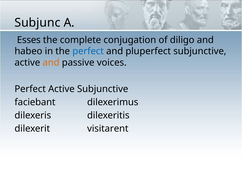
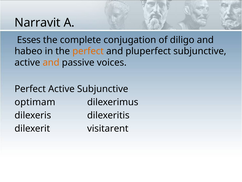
Subjunc: Subjunc -> Narravit
perfect at (88, 51) colour: blue -> orange
faciebant: faciebant -> optimam
